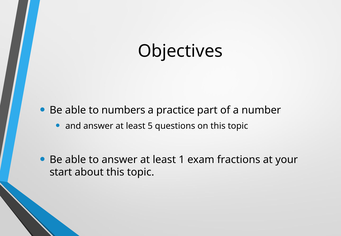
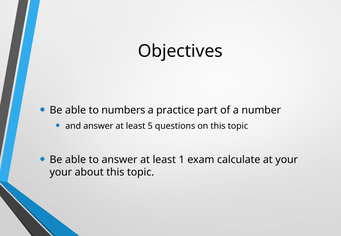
fractions: fractions -> calculate
start at (61, 172): start -> your
